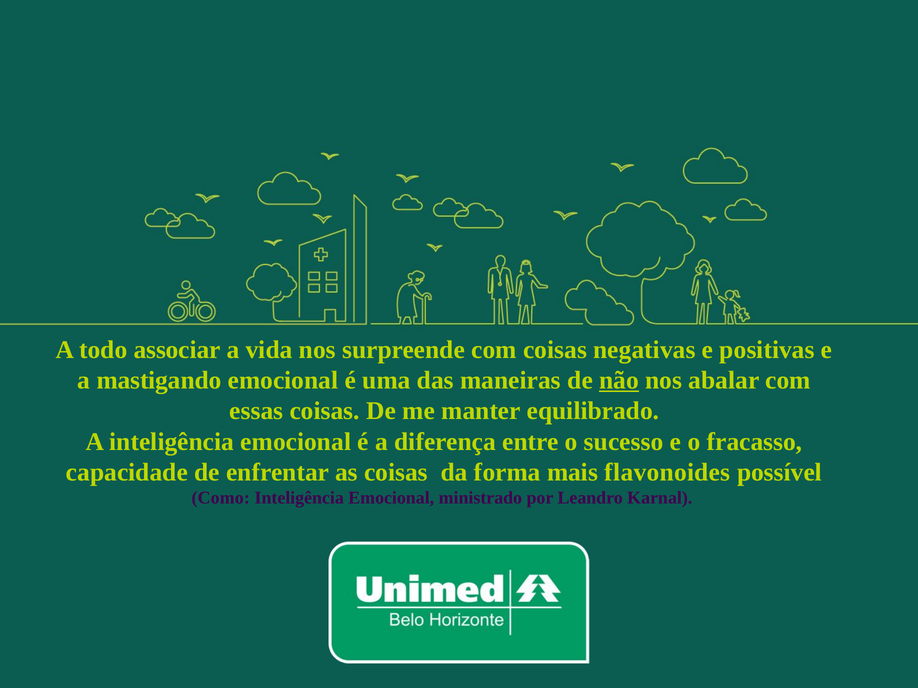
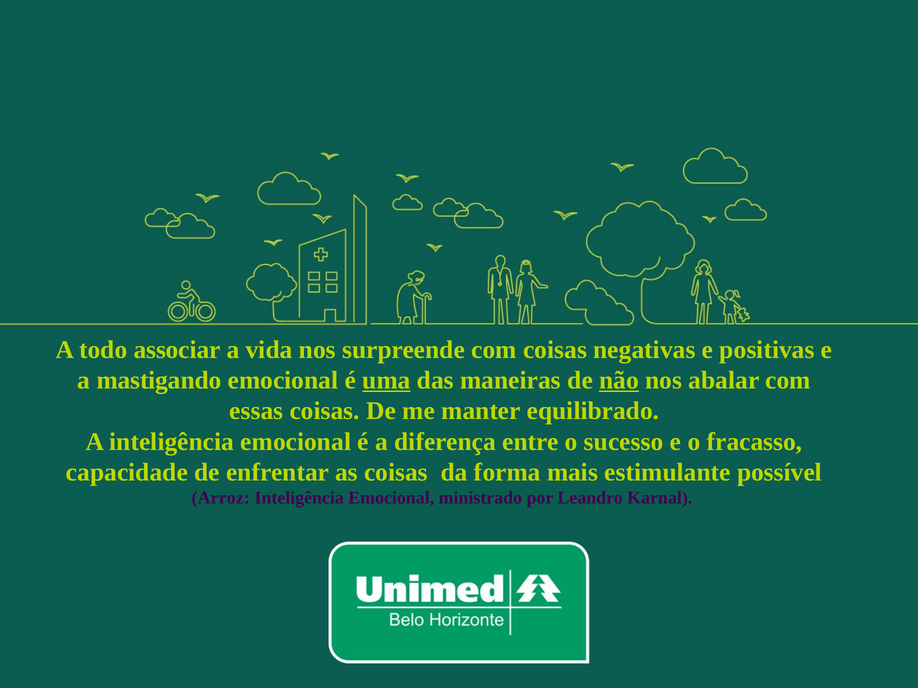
uma underline: none -> present
flavonoides: flavonoides -> estimulante
Como: Como -> Arroz
